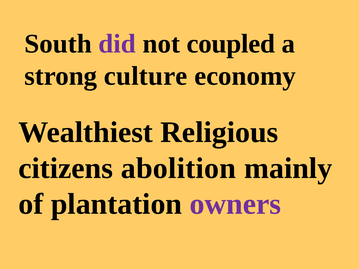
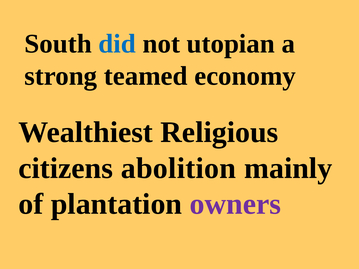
did colour: purple -> blue
coupled: coupled -> utopian
culture: culture -> teamed
